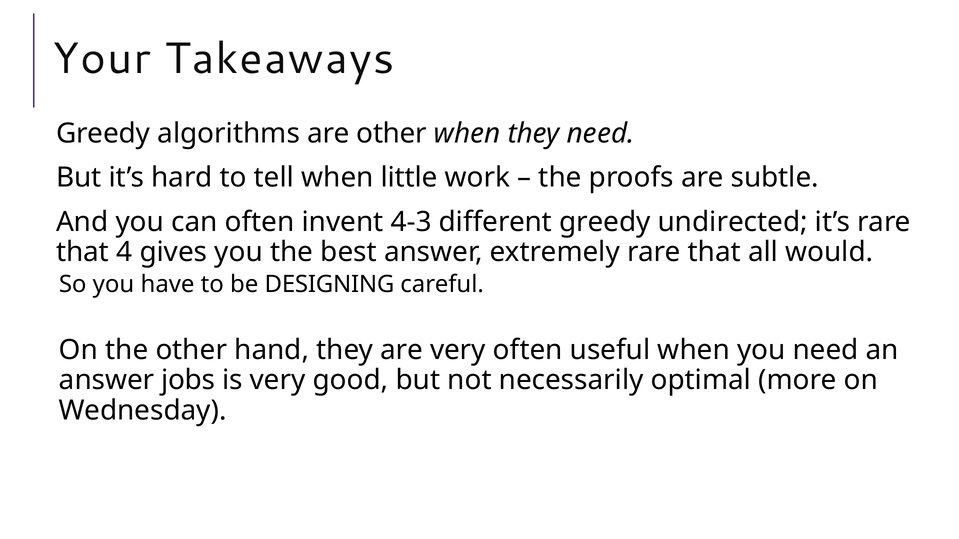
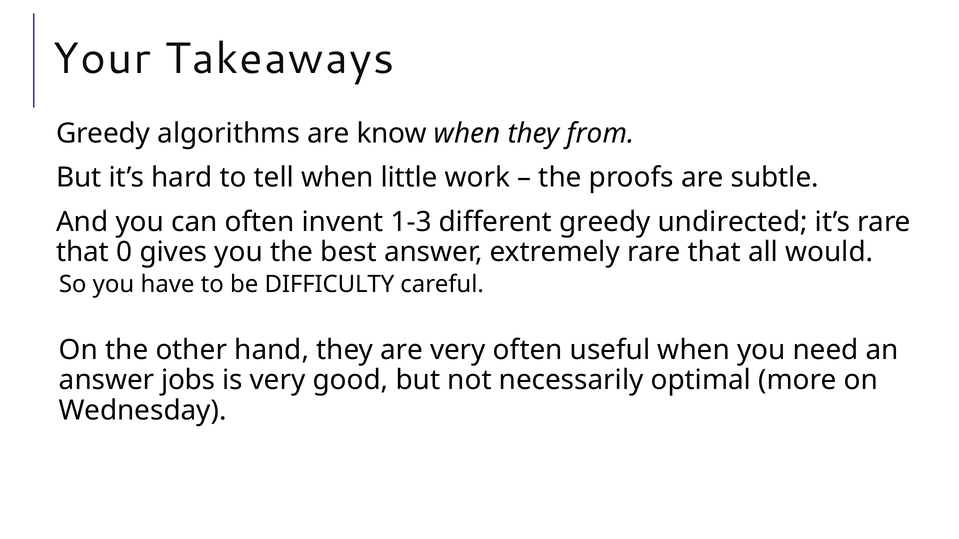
are other: other -> know
they need: need -> from
4-3: 4-3 -> 1-3
4: 4 -> 0
DESIGNING: DESIGNING -> DIFFICULTY
